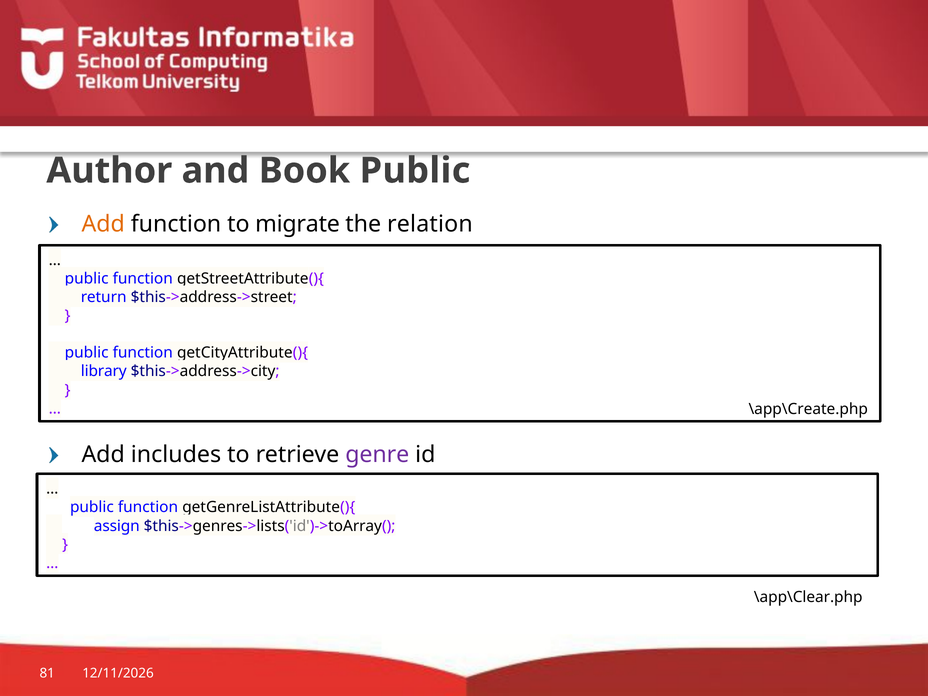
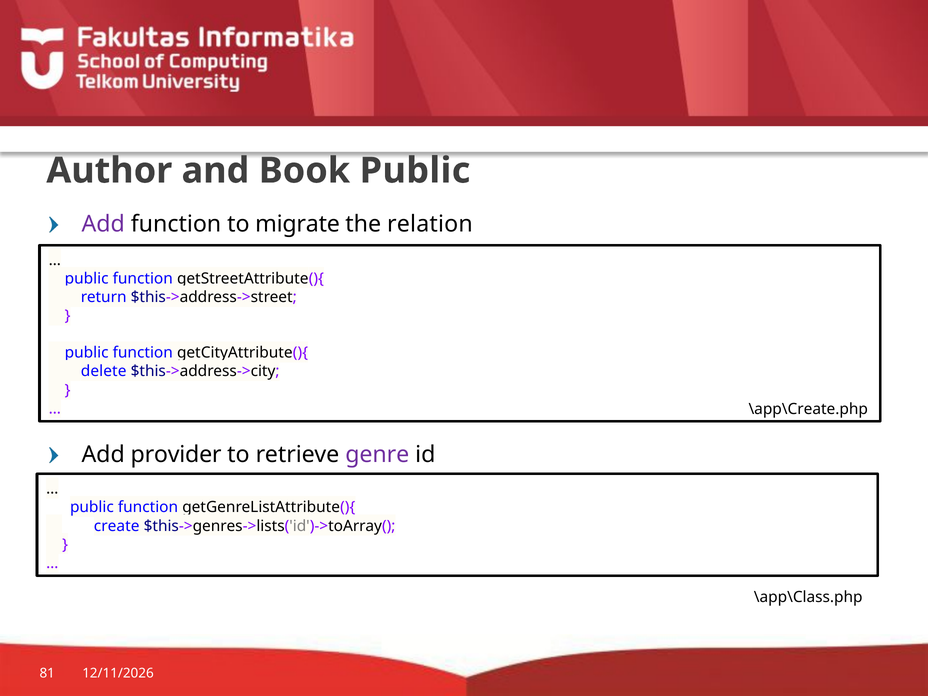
Add at (103, 224) colour: orange -> purple
library: library -> delete
includes: includes -> provider
assign: assign -> create
\app\Clear.php: \app\Clear.php -> \app\Class.php
